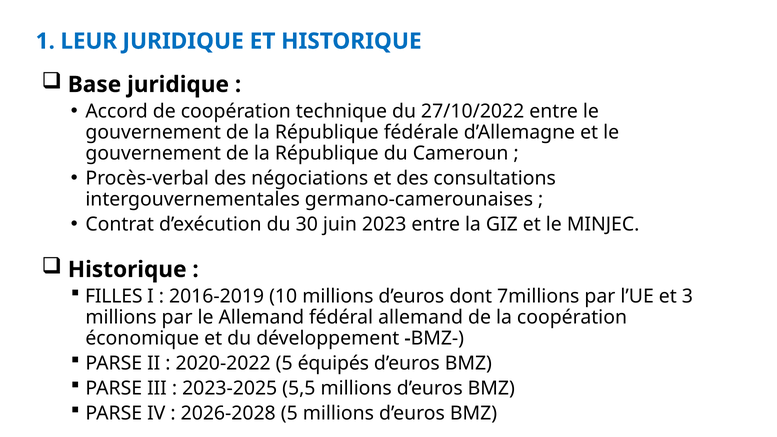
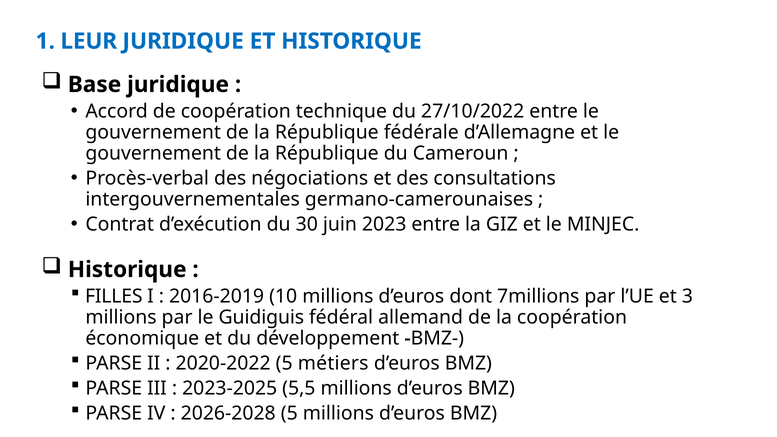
le Allemand: Allemand -> Guidiguis
équipés: équipés -> métiers
